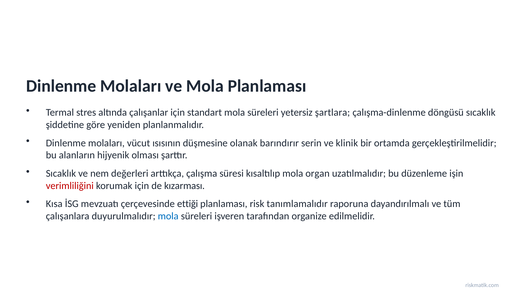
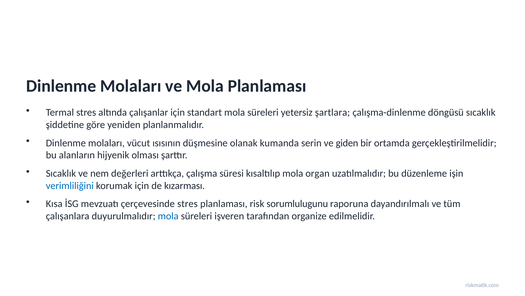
barındırır: barındırır -> kumanda
klinik: klinik -> giden
verimliliğini colour: red -> blue
çerçevesinde ettiği: ettiği -> stres
tanımlamalıdır: tanımlamalıdır -> sorumlulugunu
